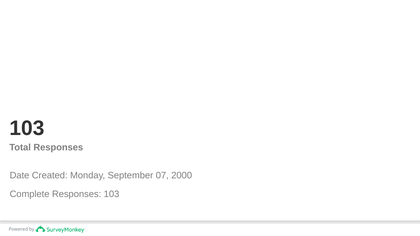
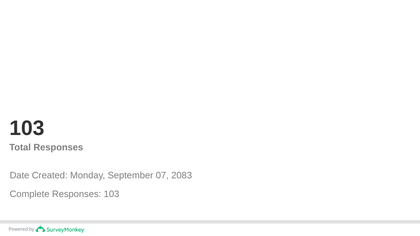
2000: 2000 -> 2083
